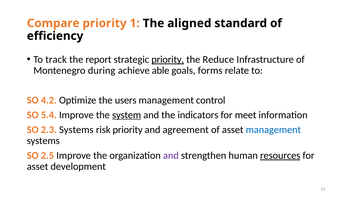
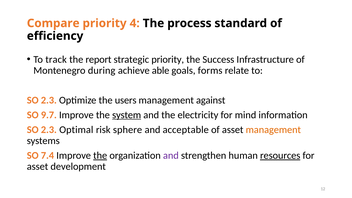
1: 1 -> 4
aligned: aligned -> process
priority at (168, 60) underline: present -> none
Reduce: Reduce -> Success
4.2 at (49, 100): 4.2 -> 2.3
control: control -> against
5.4: 5.4 -> 9.7
indicators: indicators -> electricity
meet: meet -> mind
2.3 Systems: Systems -> Optimal
risk priority: priority -> sphere
agreement: agreement -> acceptable
management at (273, 130) colour: blue -> orange
2.5: 2.5 -> 7.4
the at (100, 155) underline: none -> present
